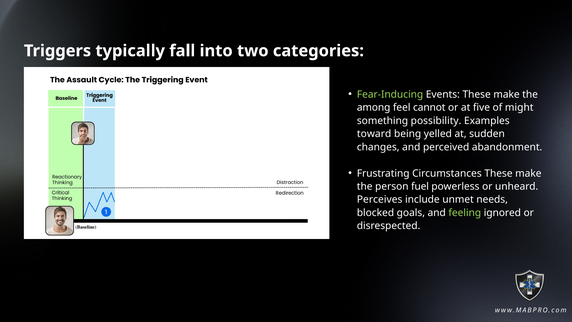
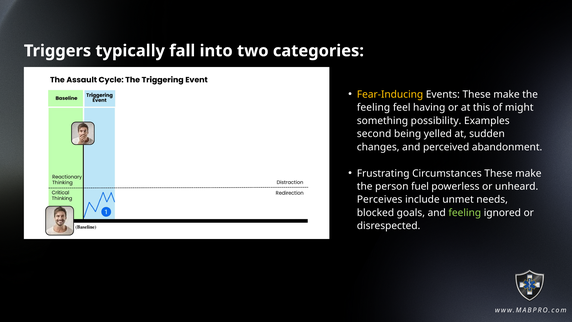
Fear-Inducing colour: light green -> yellow
among at (374, 107): among -> feeling
cannot: cannot -> having
five: five -> this
toward: toward -> second
